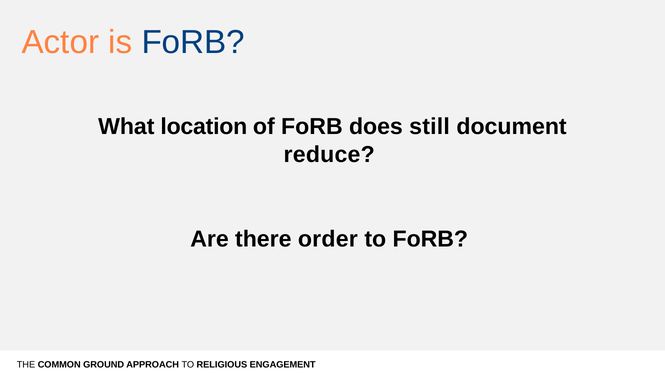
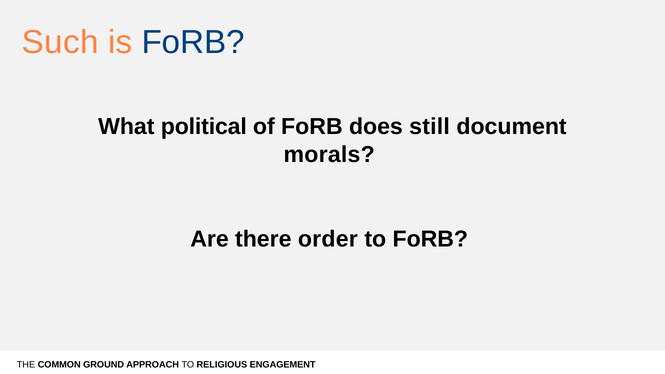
Actor: Actor -> Such
location: location -> political
reduce: reduce -> morals
